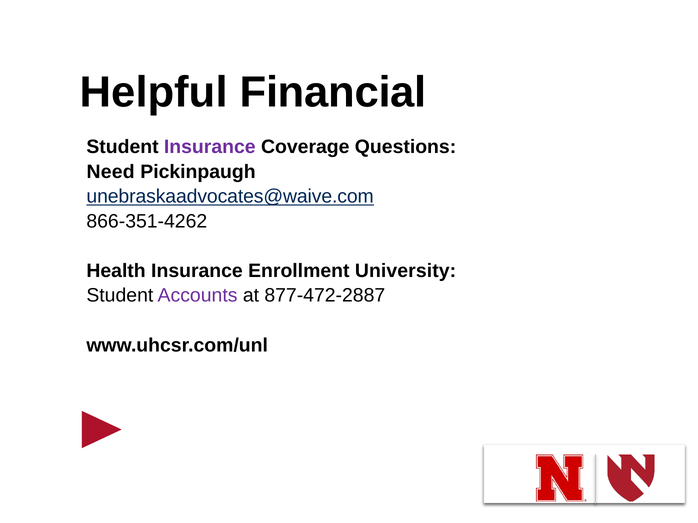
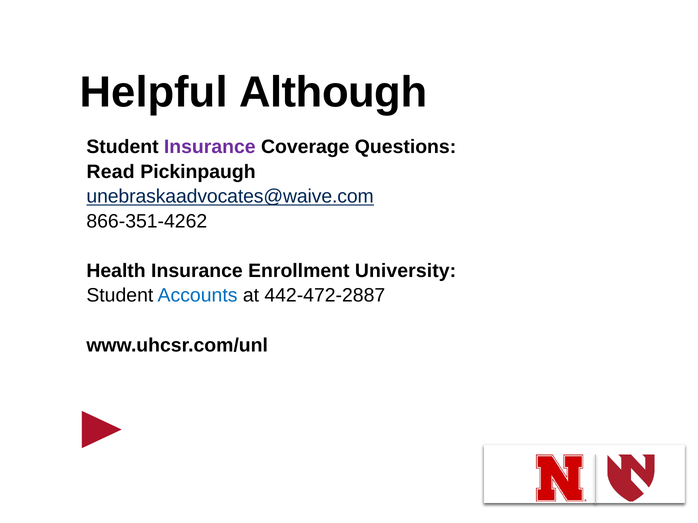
Financial: Financial -> Although
Need: Need -> Read
Accounts colour: purple -> blue
877-472-2887: 877-472-2887 -> 442-472-2887
